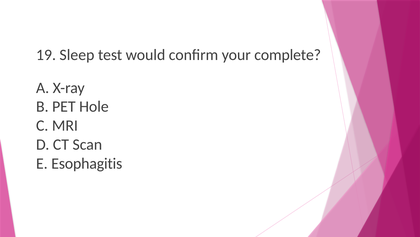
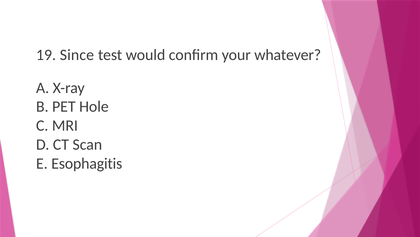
Sleep: Sleep -> Since
complete: complete -> whatever
